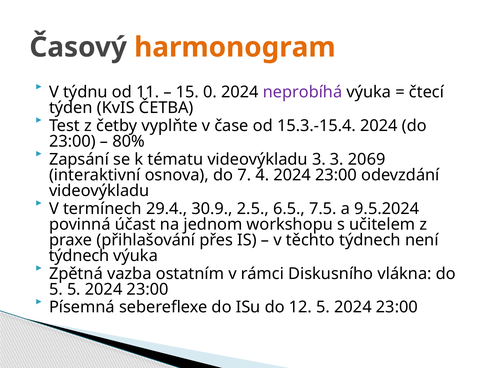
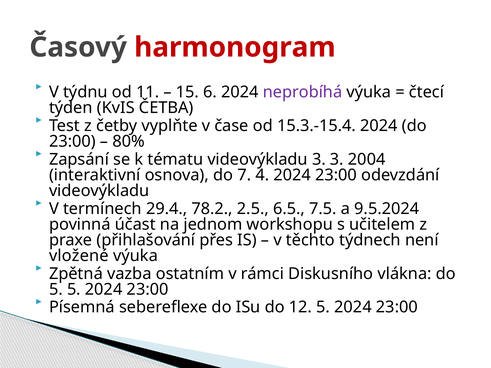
harmonogram colour: orange -> red
0: 0 -> 6
2069: 2069 -> 2004
30.9: 30.9 -> 78.2
týdnech at (79, 256): týdnech -> vložené
